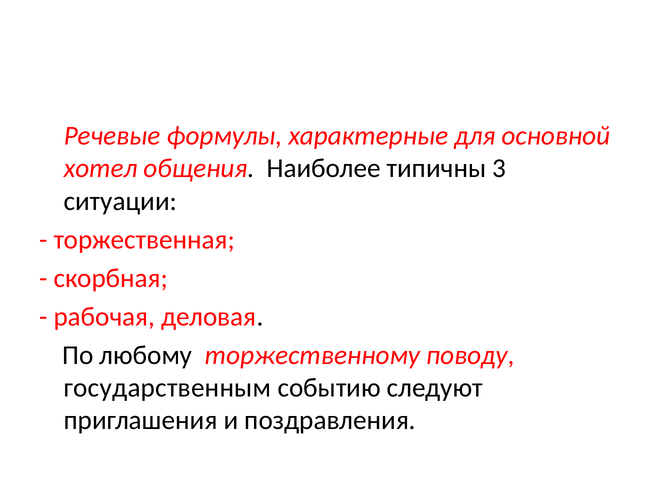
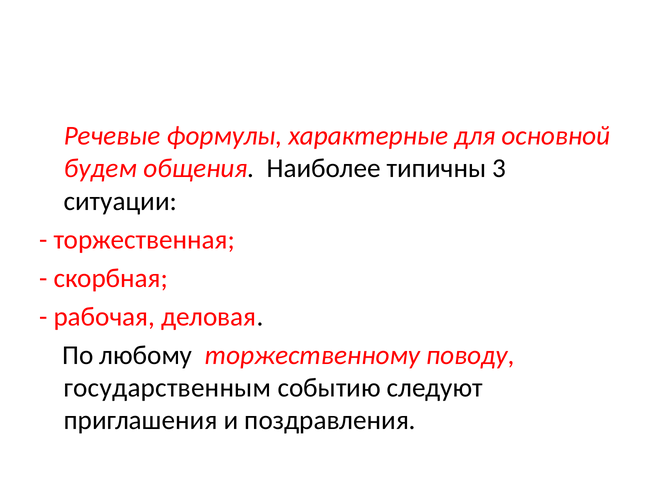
хотел: хотел -> будем
